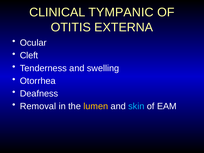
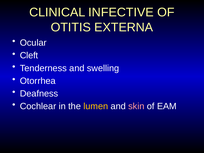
TYMPANIC: TYMPANIC -> INFECTIVE
Removal: Removal -> Cochlear
skin colour: light blue -> pink
